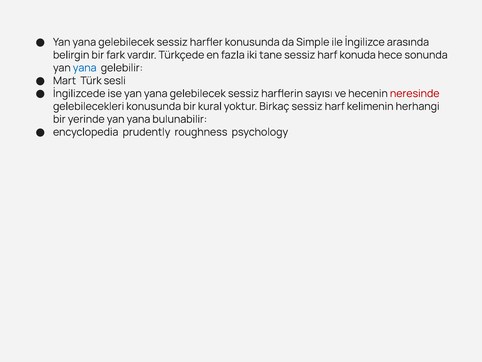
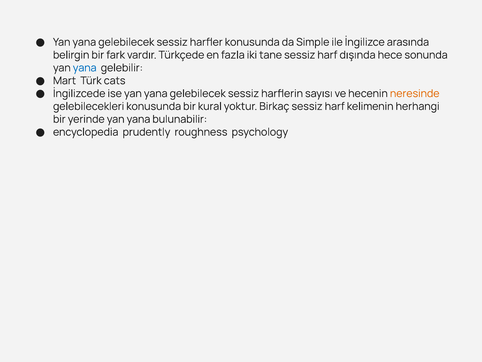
konuda: konuda -> dışında
sesli: sesli -> cats
neresinde colour: red -> orange
